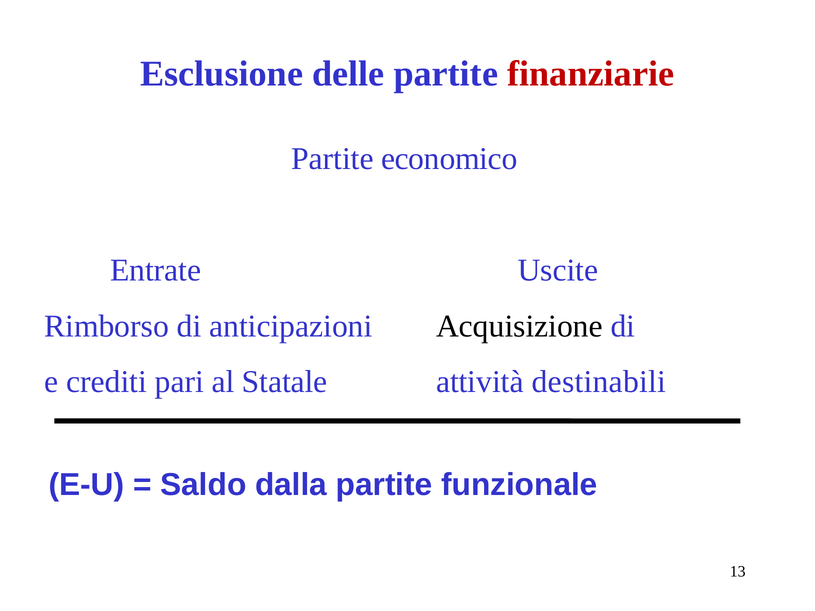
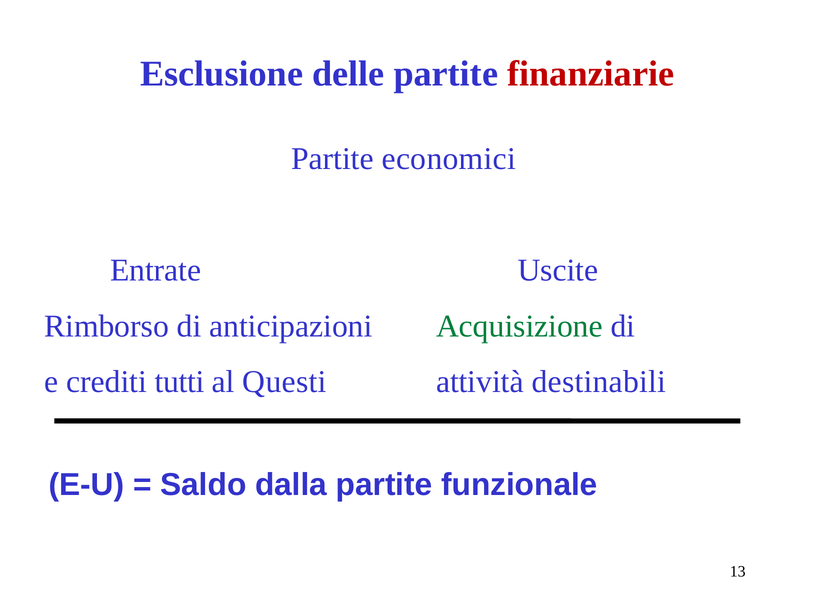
economico: economico -> economici
Acquisizione colour: black -> green
pari: pari -> tutti
Statale: Statale -> Questi
